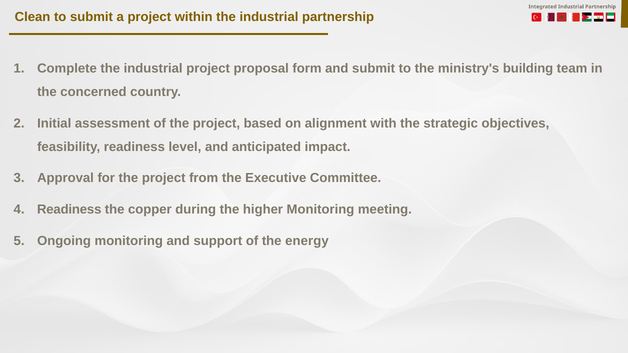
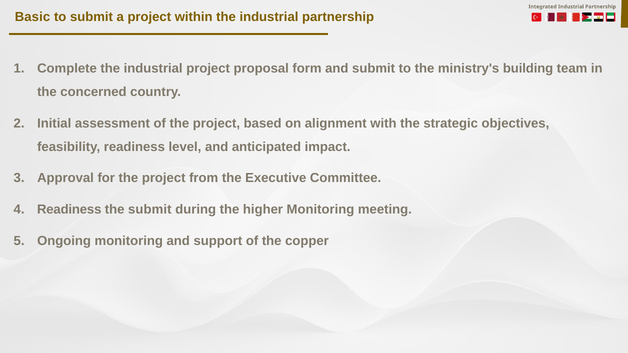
Clean: Clean -> Basic
the copper: copper -> submit
energy: energy -> copper
